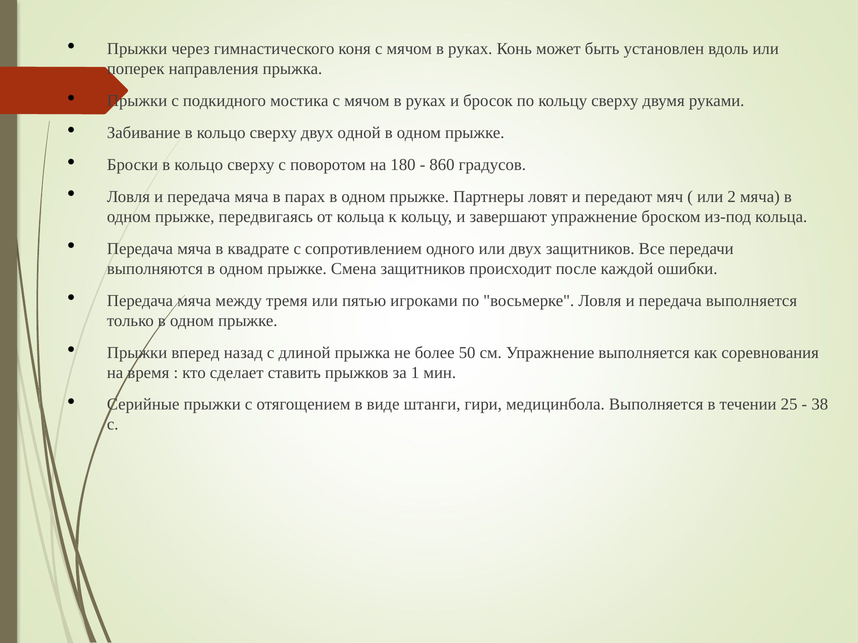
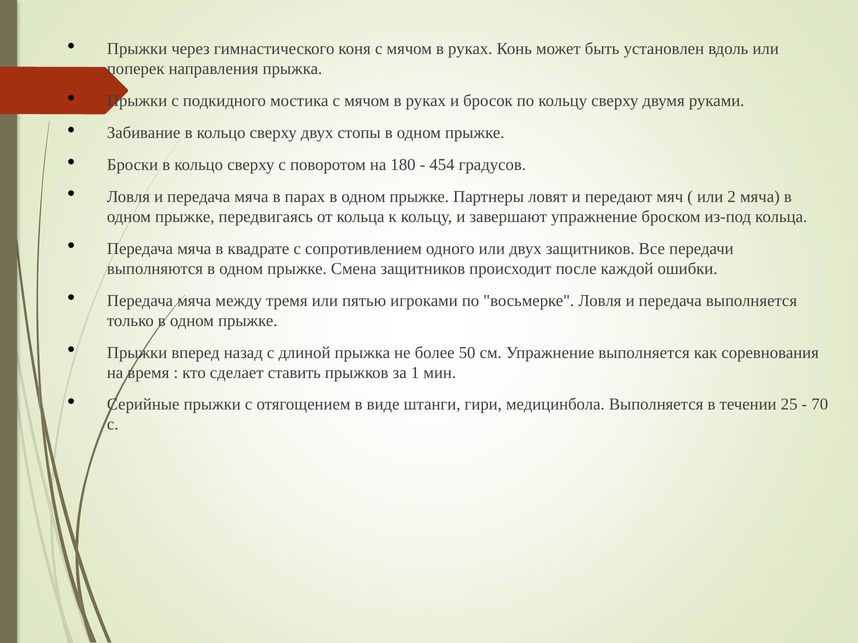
одной: одной -> стопы
860: 860 -> 454
38: 38 -> 70
